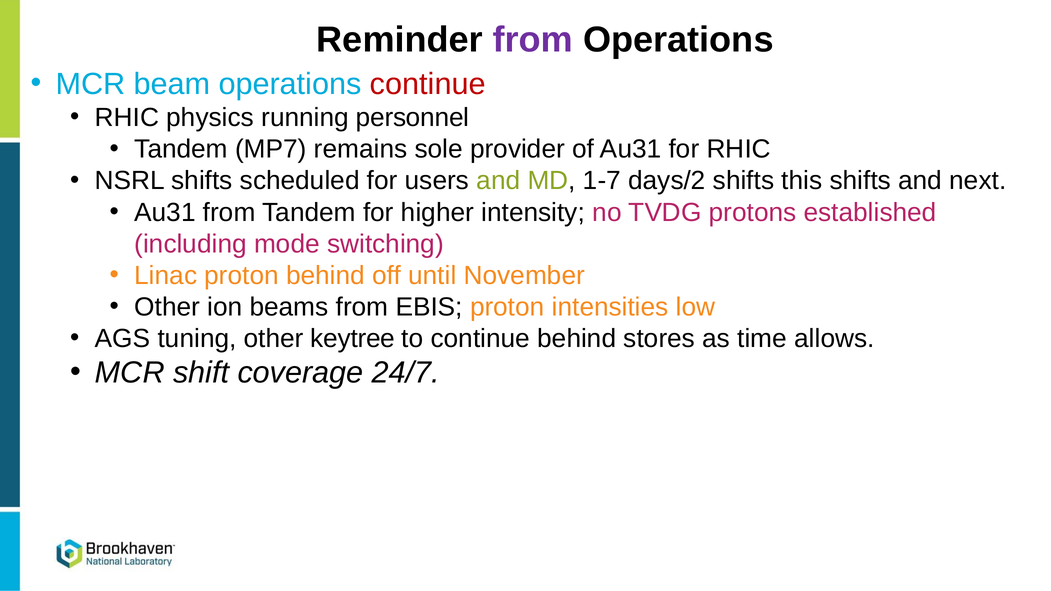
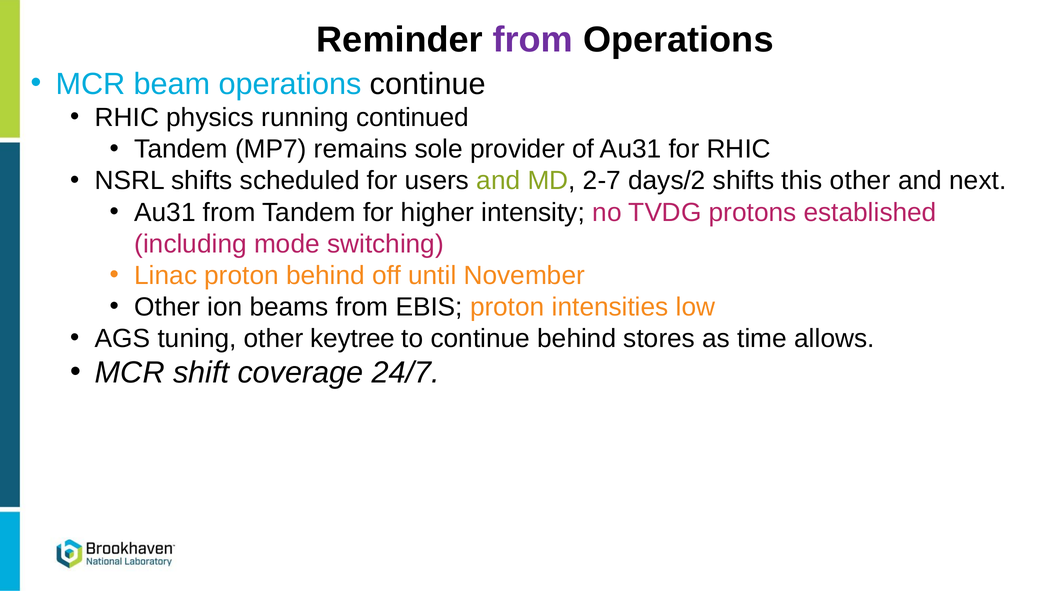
continue at (428, 84) colour: red -> black
personnel: personnel -> continued
1-7: 1-7 -> 2-7
this shifts: shifts -> other
